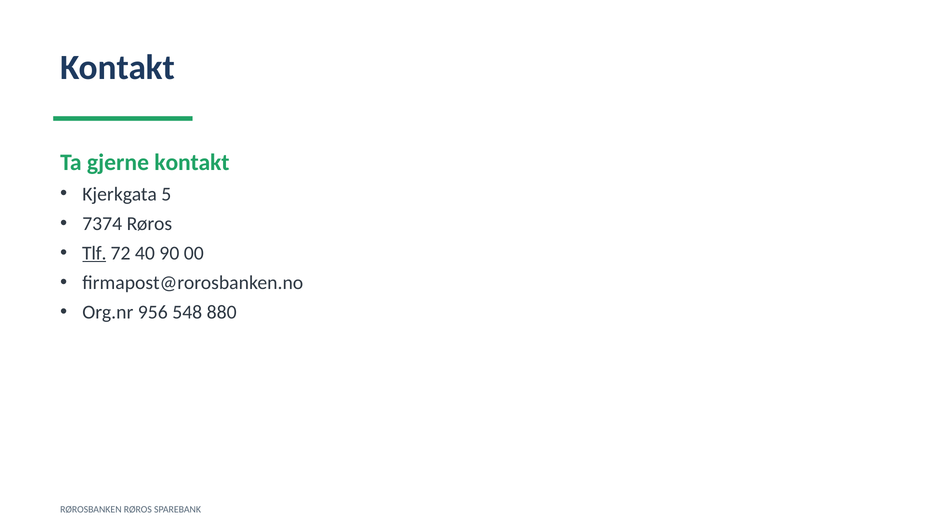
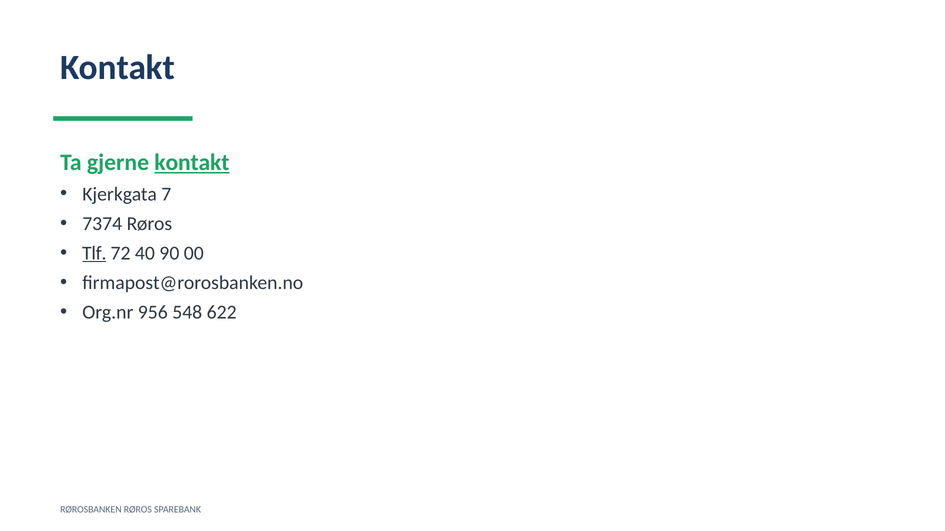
kontakt at (192, 163) underline: none -> present
5: 5 -> 7
880: 880 -> 622
